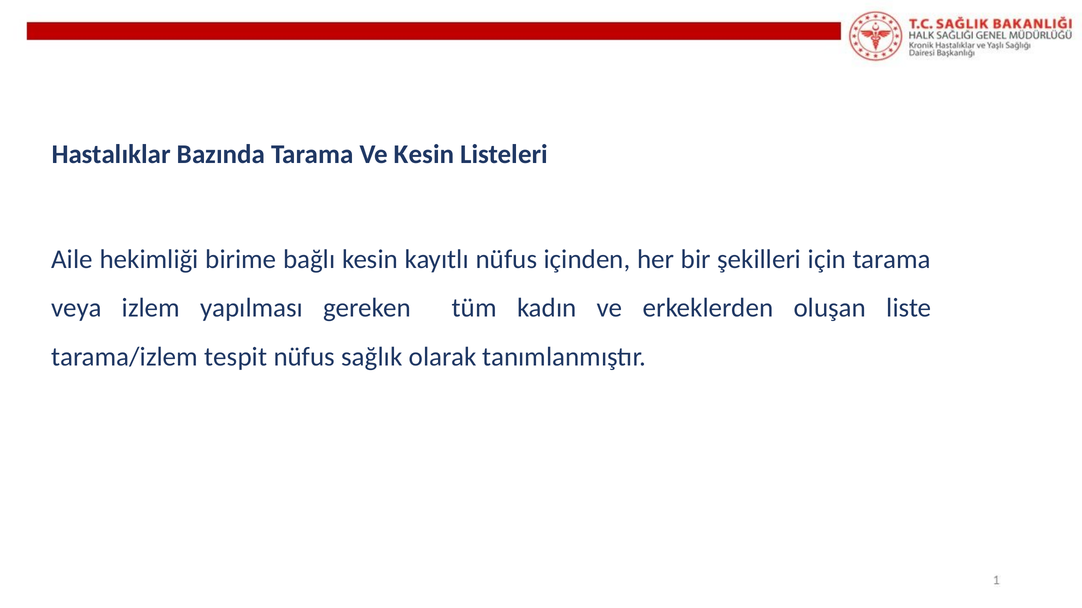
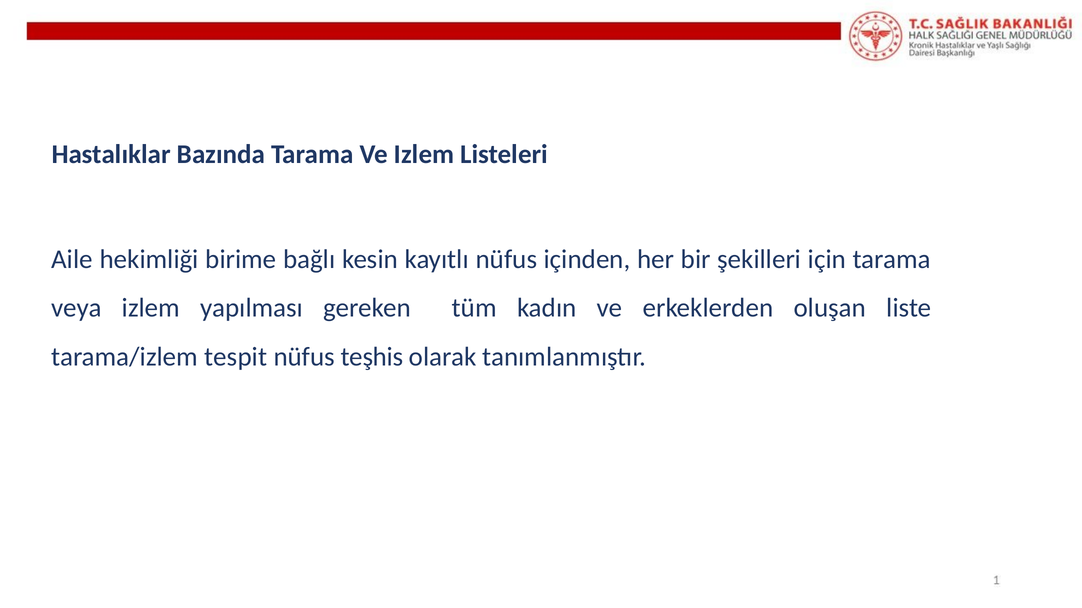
Ve Kesin: Kesin -> Izlem
sağlık: sağlık -> teşhis
